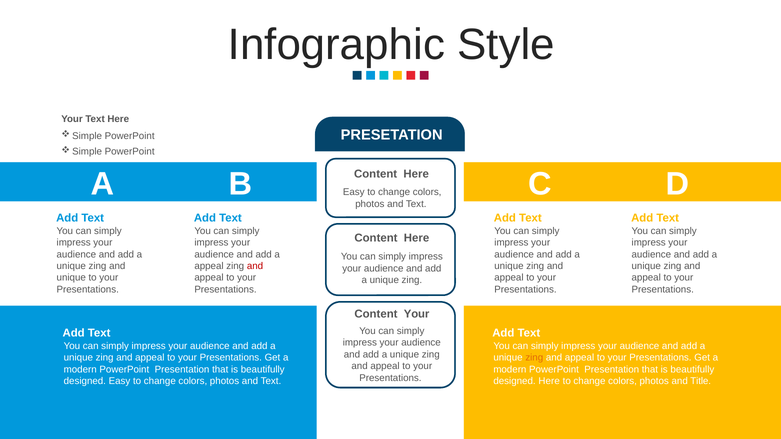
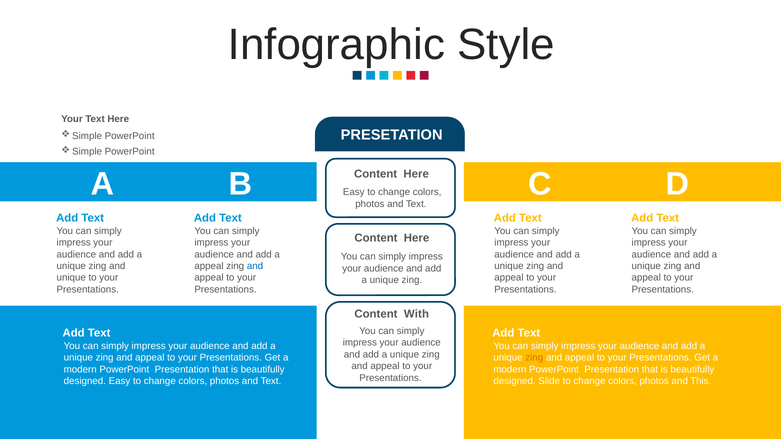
and at (255, 266) colour: red -> blue
Content Your: Your -> With
designed Here: Here -> Slide
Title: Title -> This
